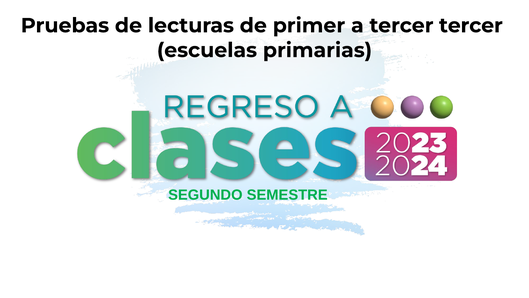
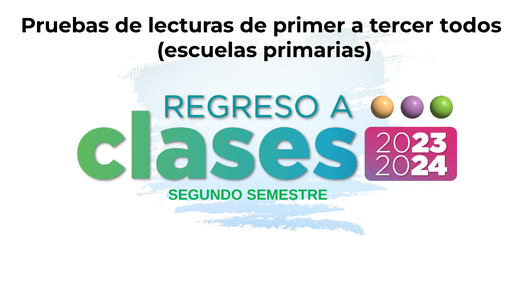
tercer tercer: tercer -> todos
